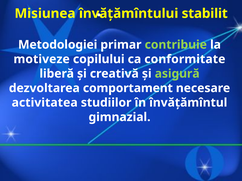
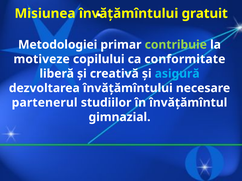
stabilit: stabilit -> gratuit
asigură colour: light green -> light blue
dezvoltarea comportament: comportament -> învăţămîntului
activitatea: activitatea -> partenerul
